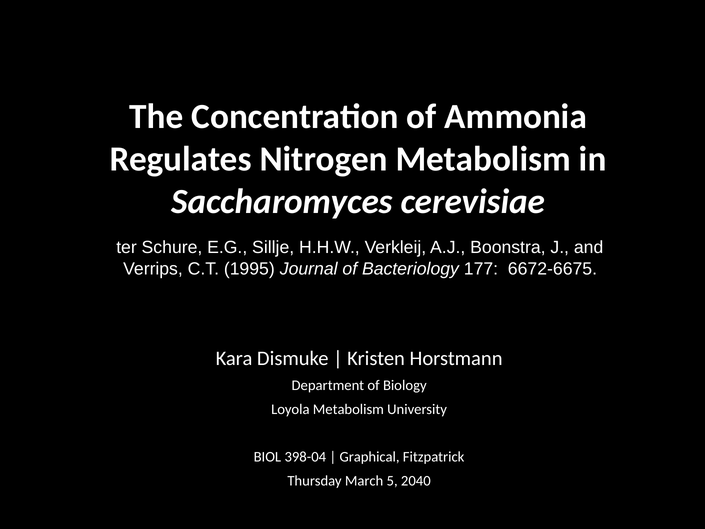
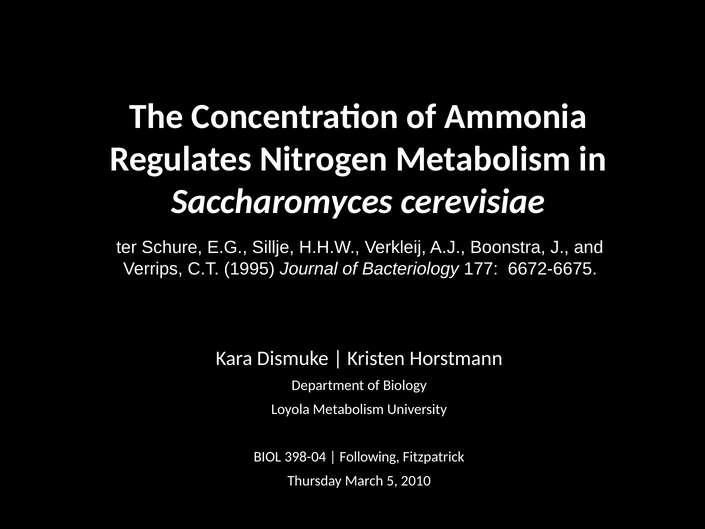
Graphical: Graphical -> Following
2040: 2040 -> 2010
